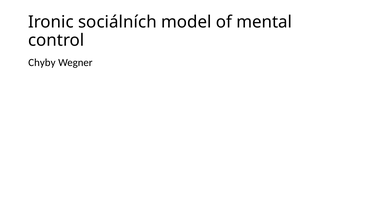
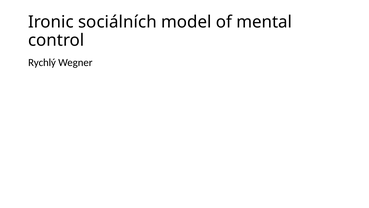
Chyby: Chyby -> Rychlý
